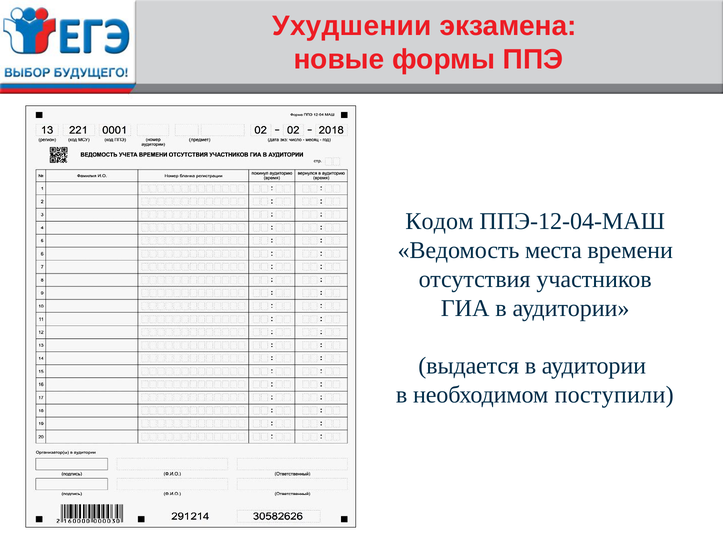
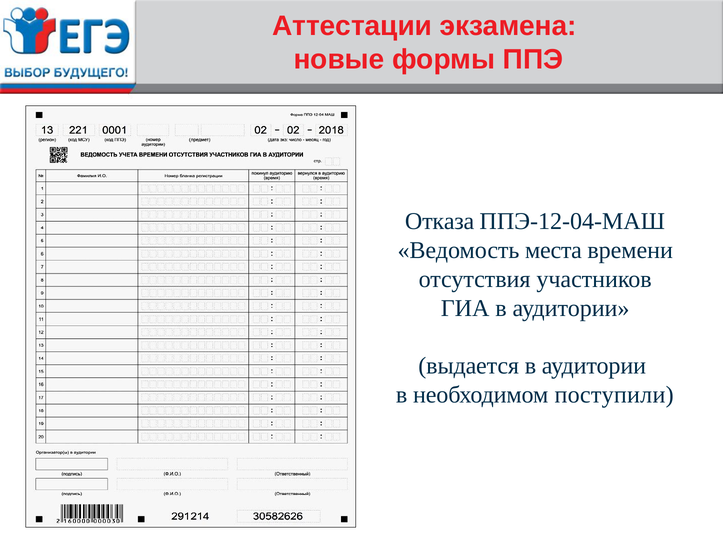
Ухудшении: Ухудшении -> Аттестации
Кодом: Кодом -> Отказа
